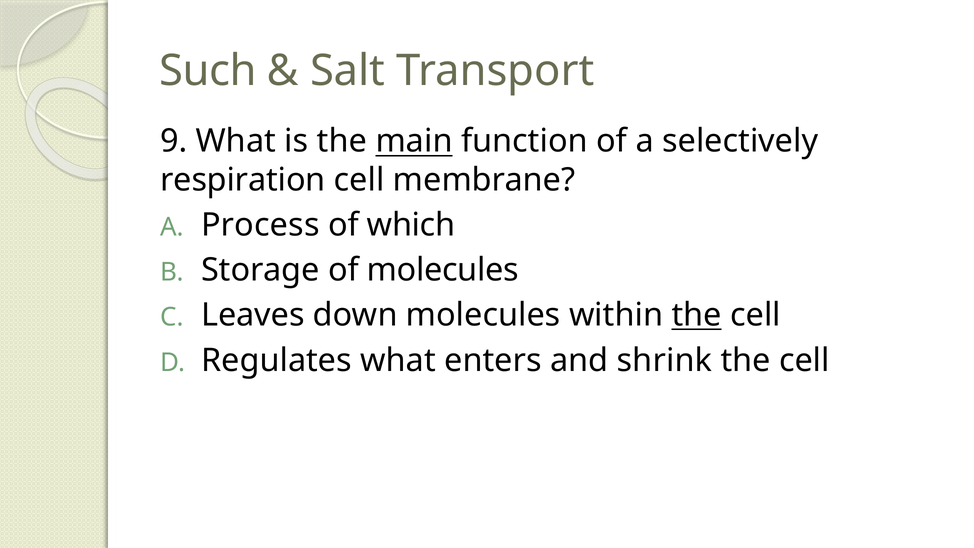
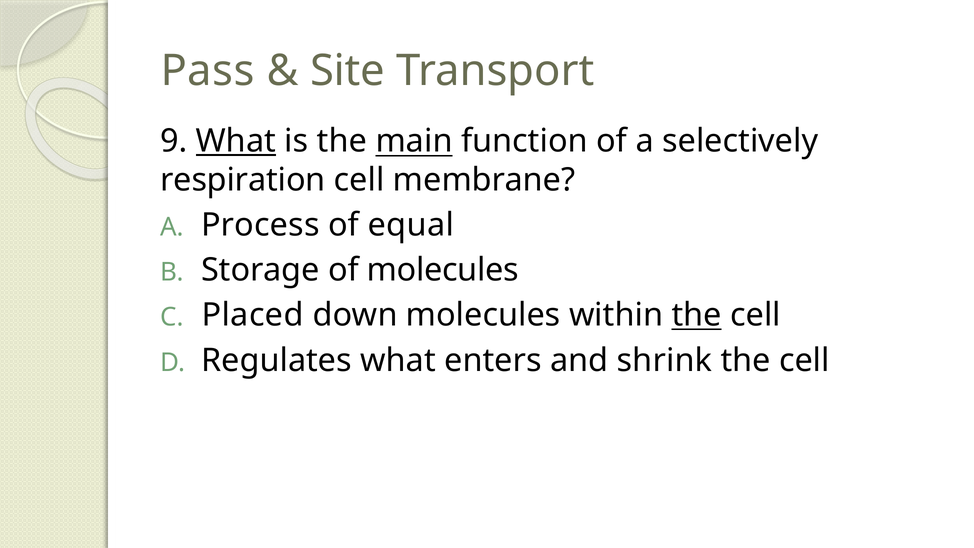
Such: Such -> Pass
Salt: Salt -> Site
What at (236, 141) underline: none -> present
which: which -> equal
Leaves: Leaves -> Placed
